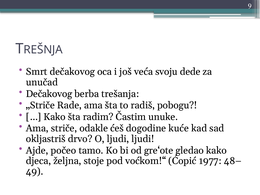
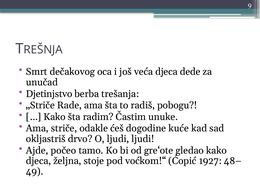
veća svoju: svoju -> djeca
Dečakovog at (49, 94): Dečakovog -> Djetinjstvo
1977: 1977 -> 1927
